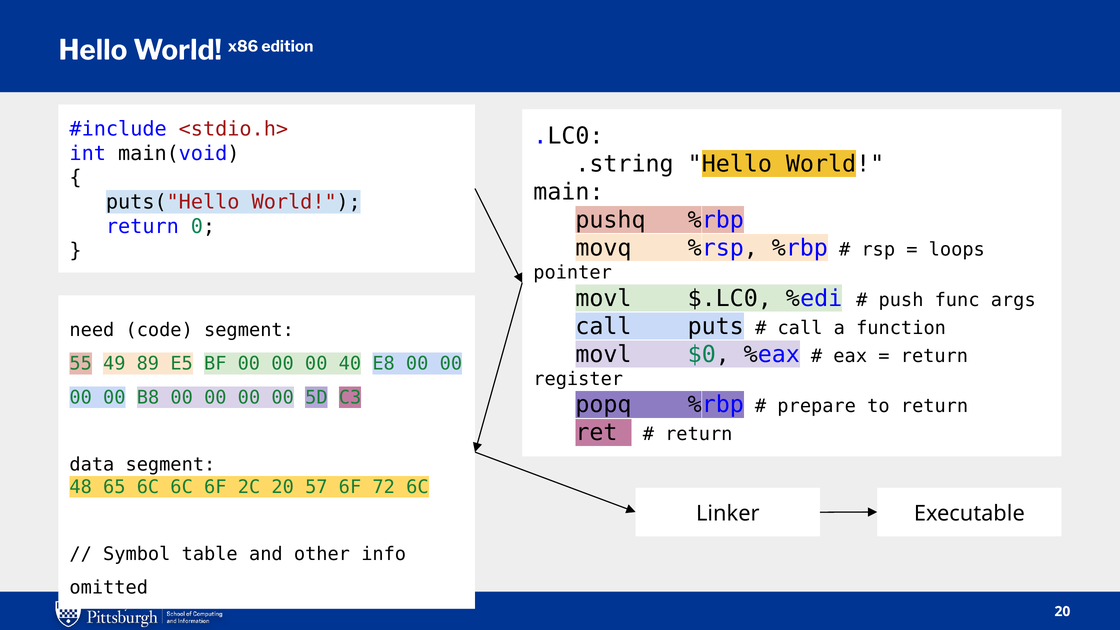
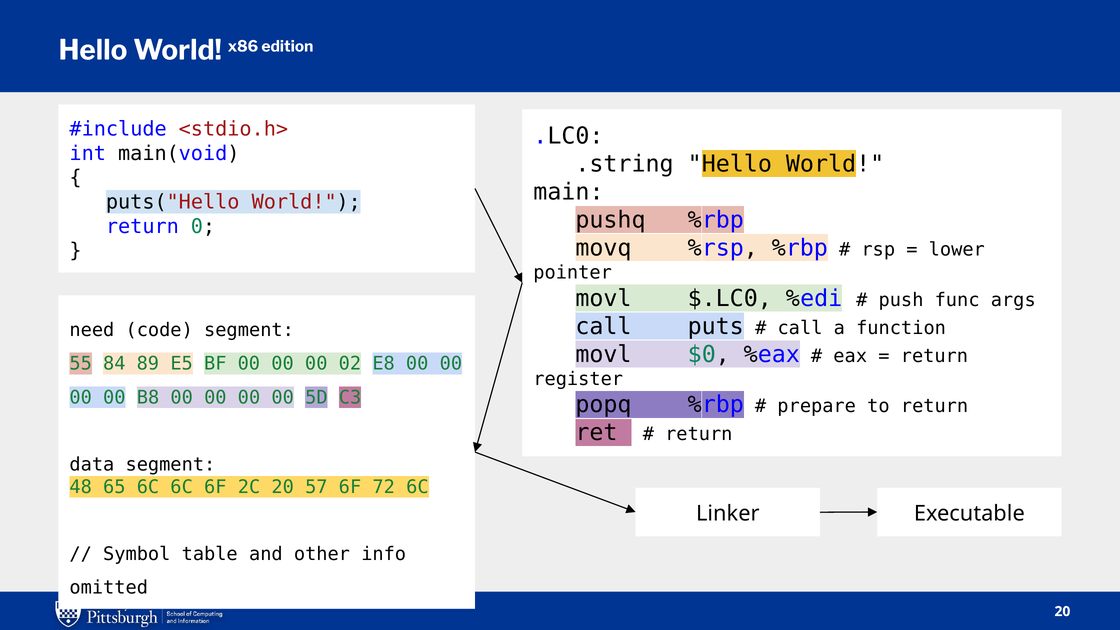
loops: loops -> lower
49: 49 -> 84
40: 40 -> 02
